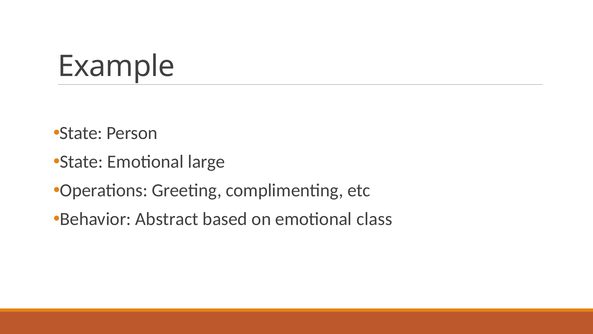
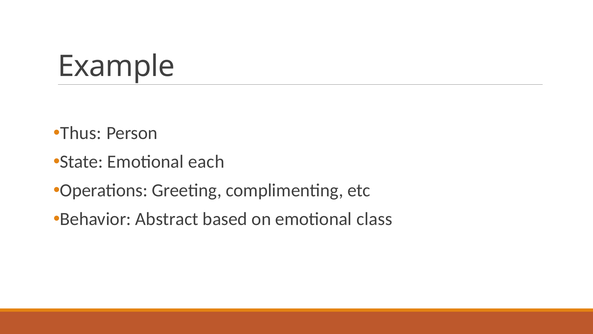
State at (81, 133): State -> Thus
large: large -> each
